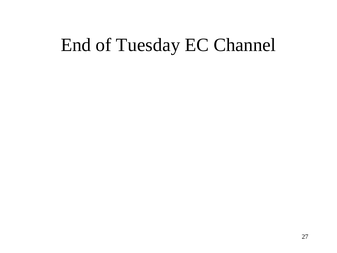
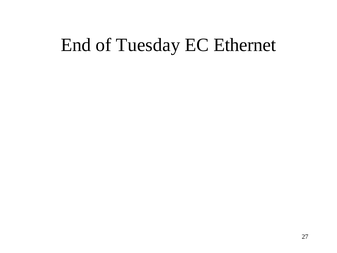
Channel: Channel -> Ethernet
